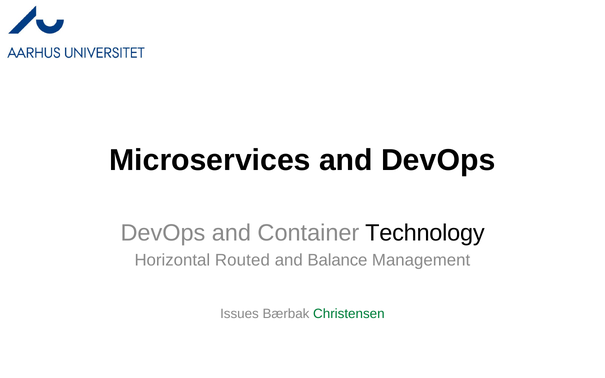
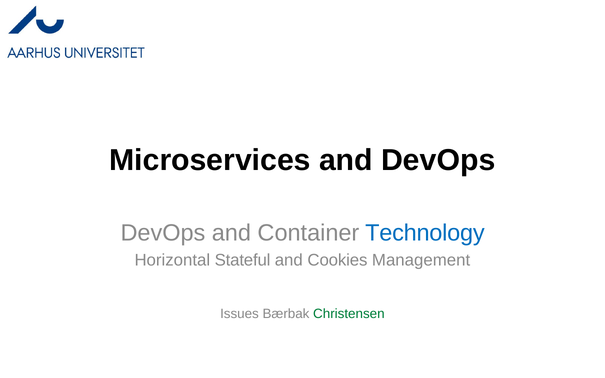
Technology colour: black -> blue
Routed: Routed -> Stateful
Balance: Balance -> Cookies
